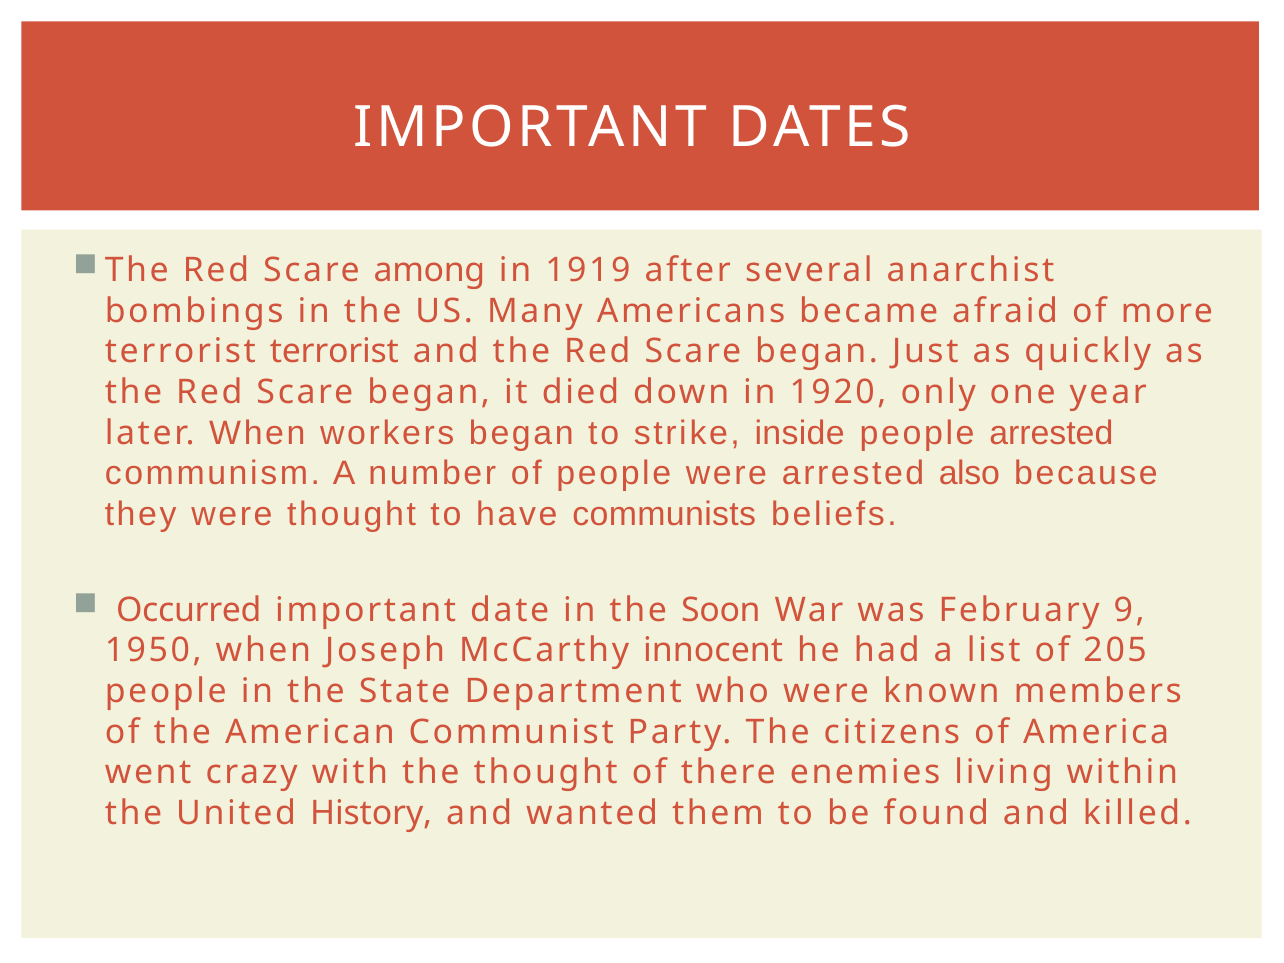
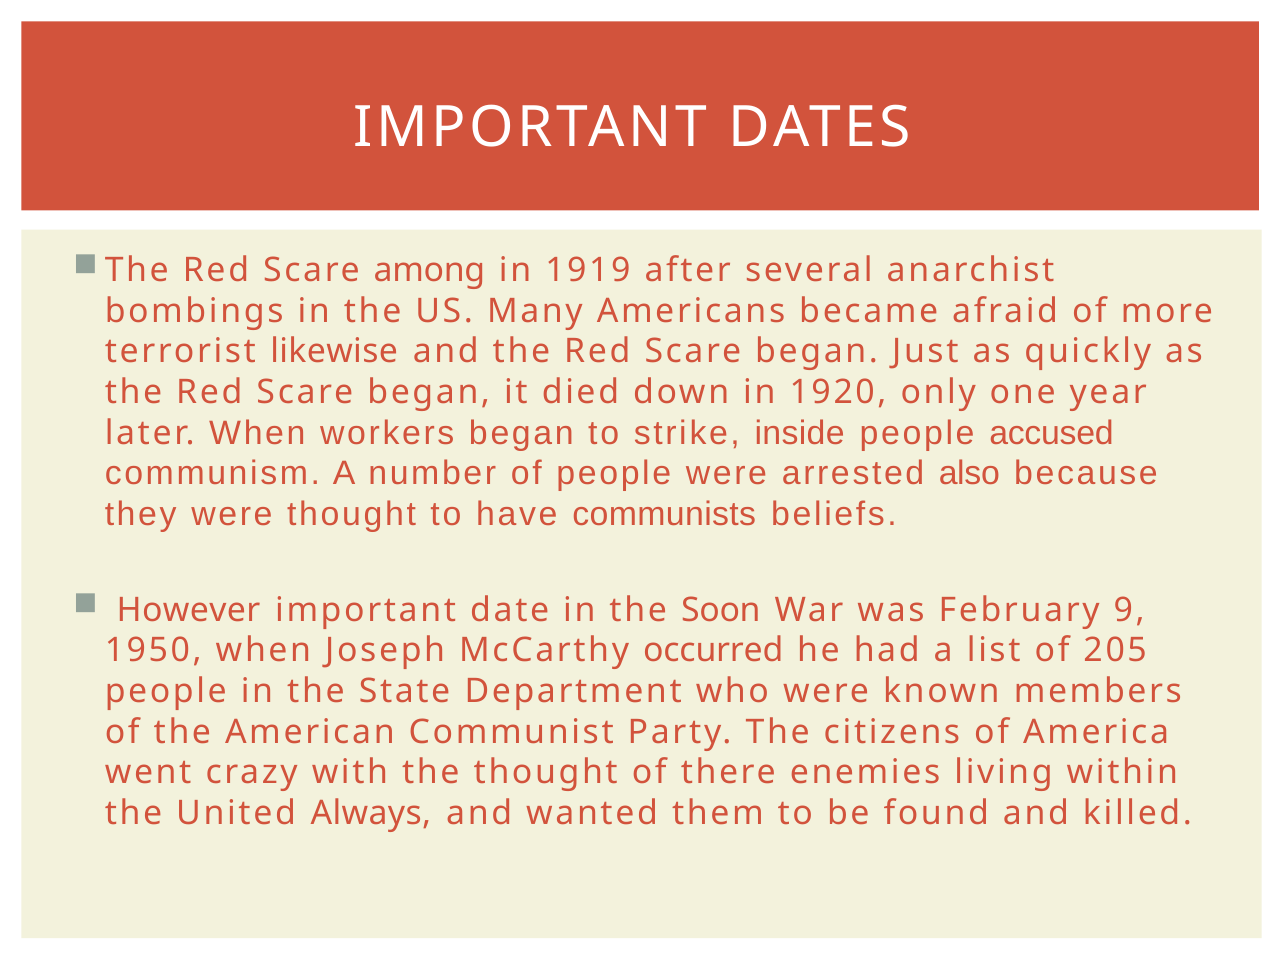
terrorist terrorist: terrorist -> likewise
people arrested: arrested -> accused
Occurred: Occurred -> However
innocent: innocent -> occurred
History: History -> Always
